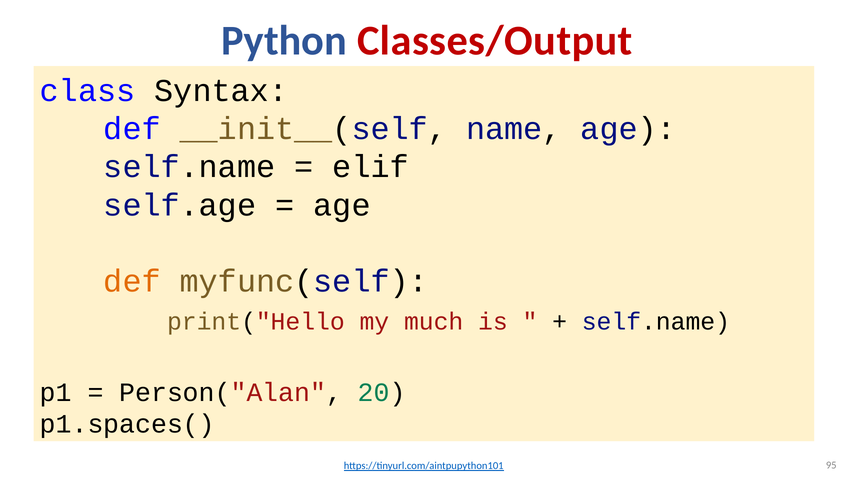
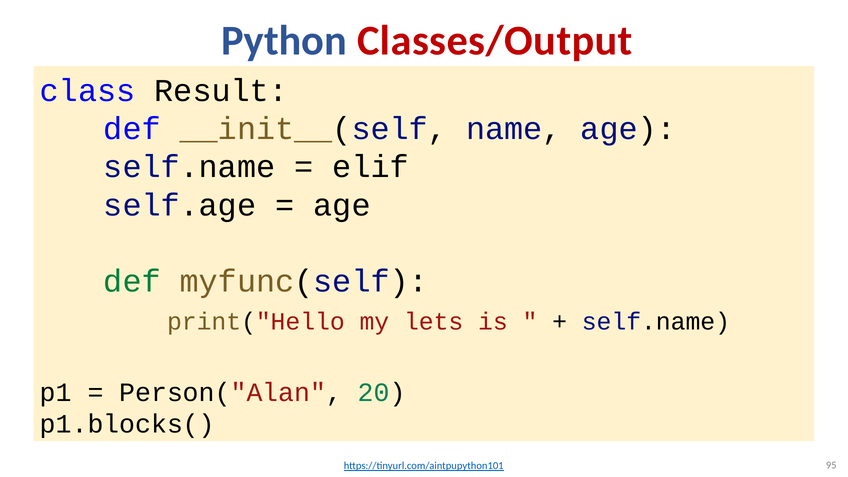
Syntax: Syntax -> Result
def at (132, 281) colour: orange -> green
much: much -> lets
p1.spaces(: p1.spaces( -> p1.blocks(
